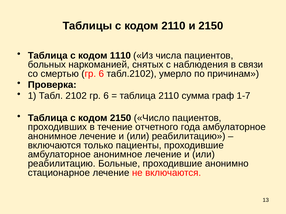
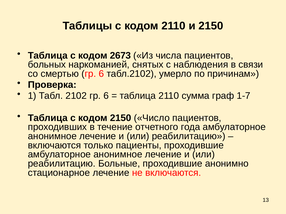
1110: 1110 -> 2673
